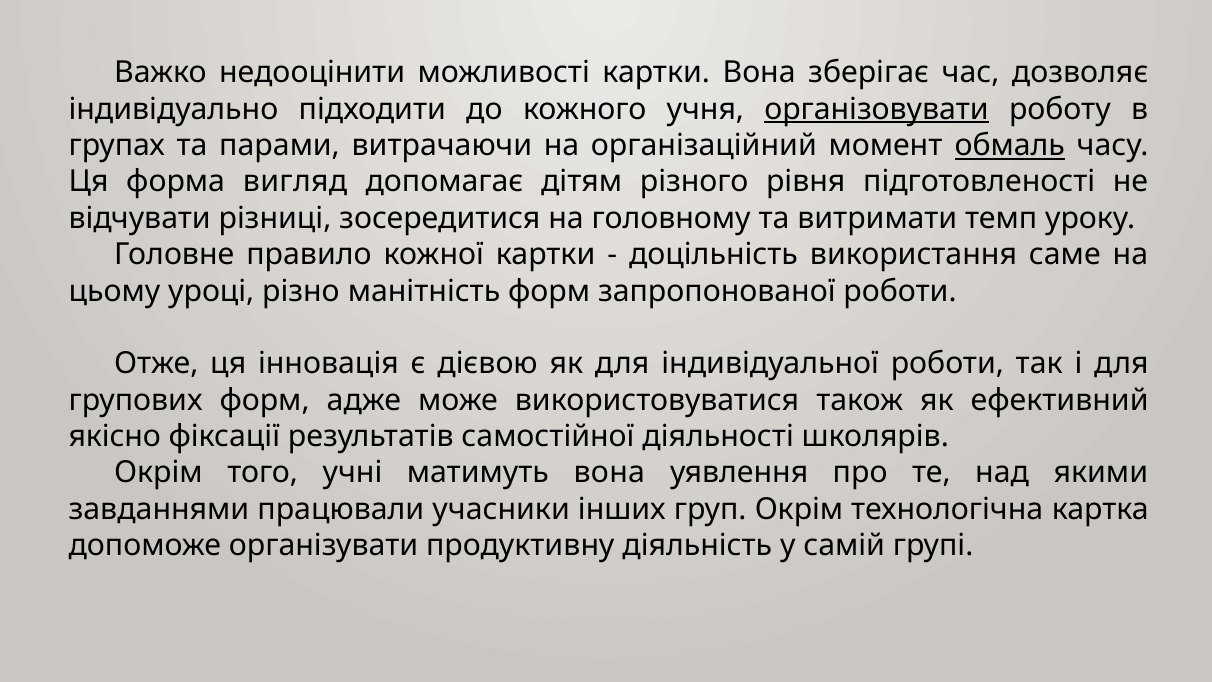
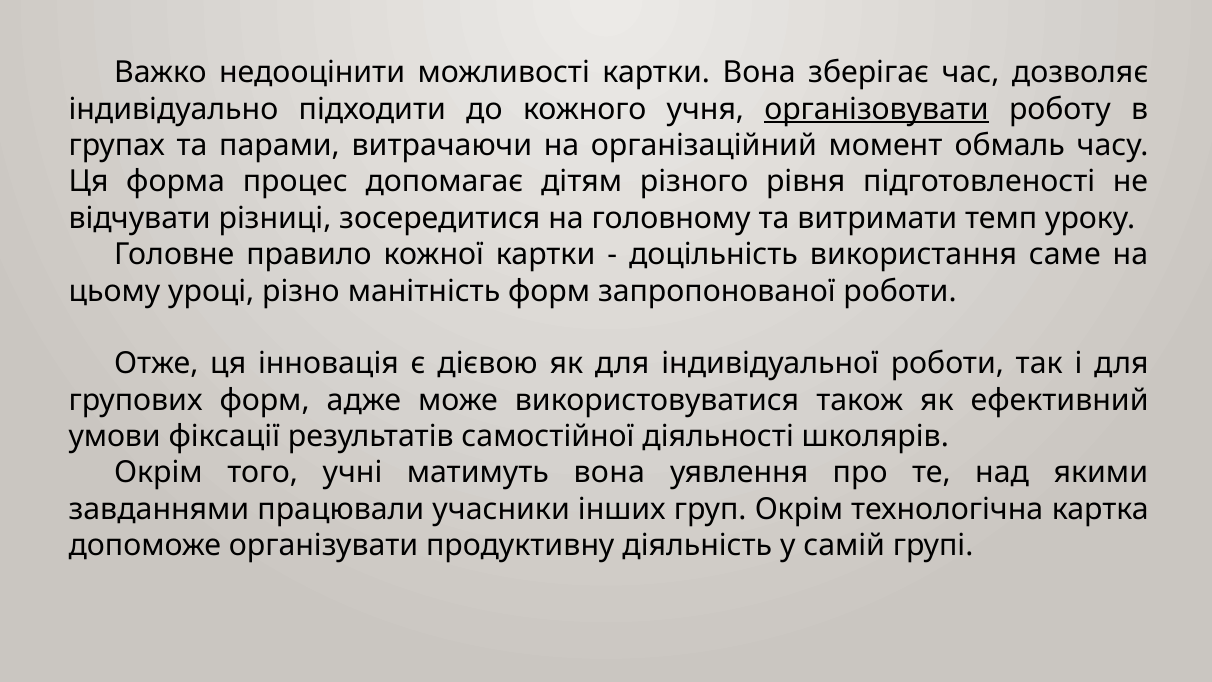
обмаль underline: present -> none
вигляд: вигляд -> процес
якісно: якісно -> умови
